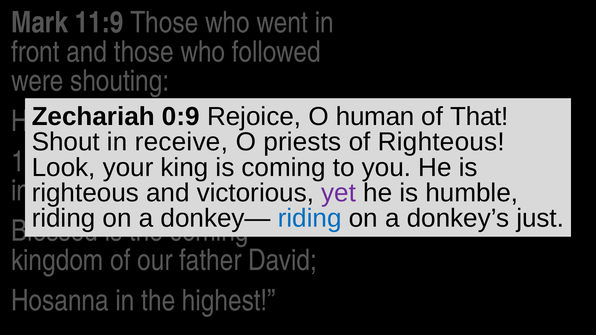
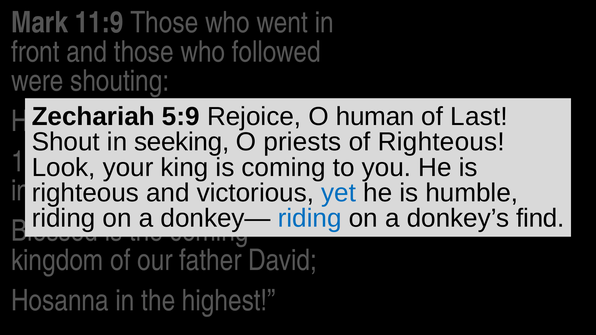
0:9: 0:9 -> 5:9
That: That -> Last
receive: receive -> seeking
yet colour: purple -> blue
just: just -> find
